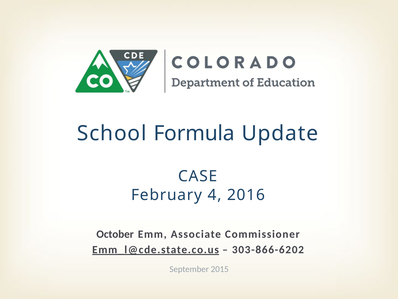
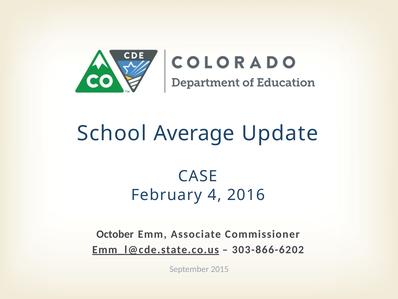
Formula: Formula -> Average
